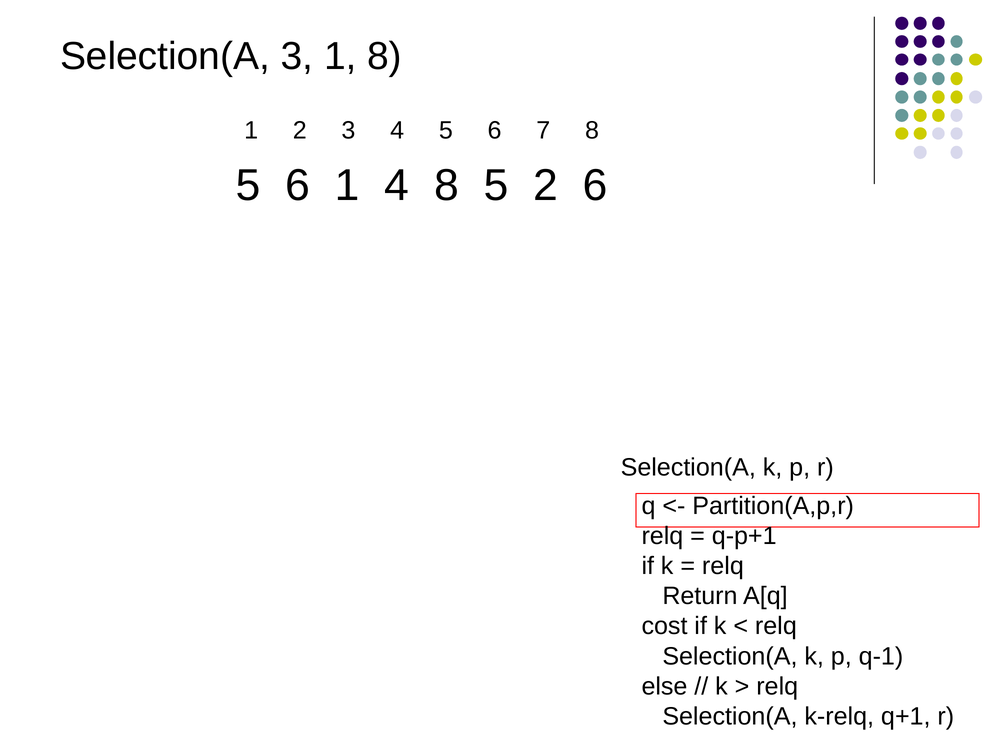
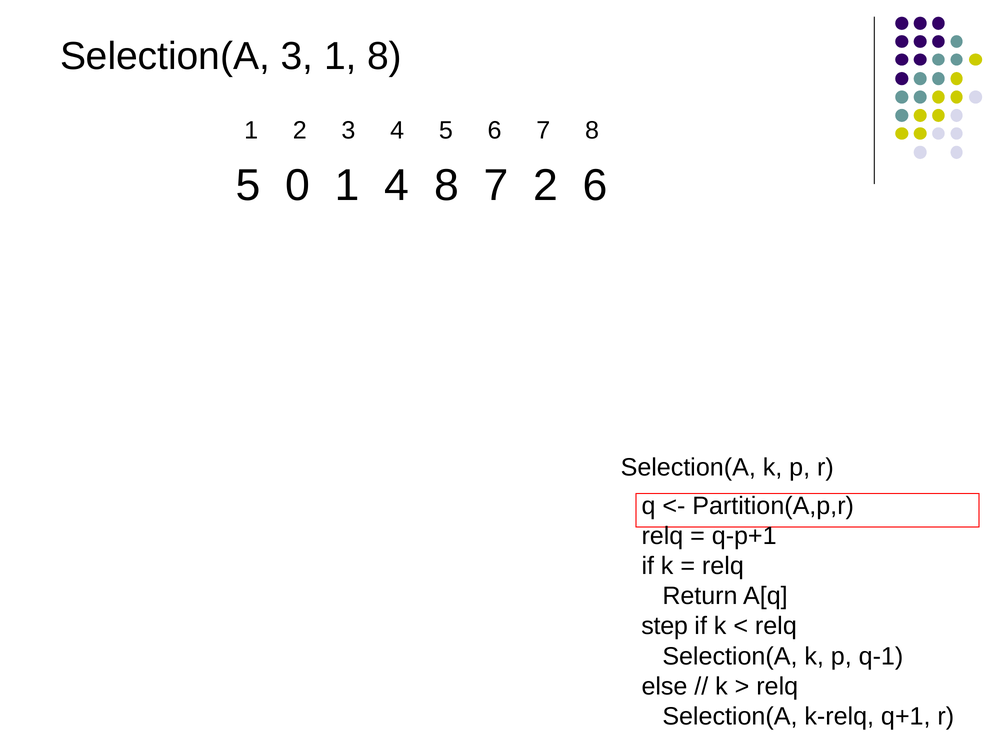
6 at (298, 185): 6 -> 0
8 5: 5 -> 7
cost: cost -> step
